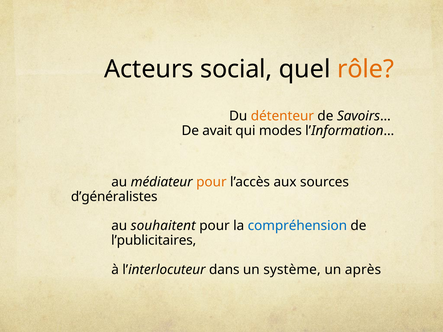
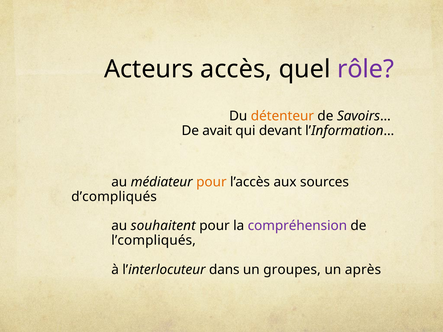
social: social -> accès
rôle colour: orange -> purple
modes: modes -> devant
d’généralistes: d’généralistes -> d’compliqués
compréhension colour: blue -> purple
l’publicitaires: l’publicitaires -> l’compliqués
système: système -> groupes
